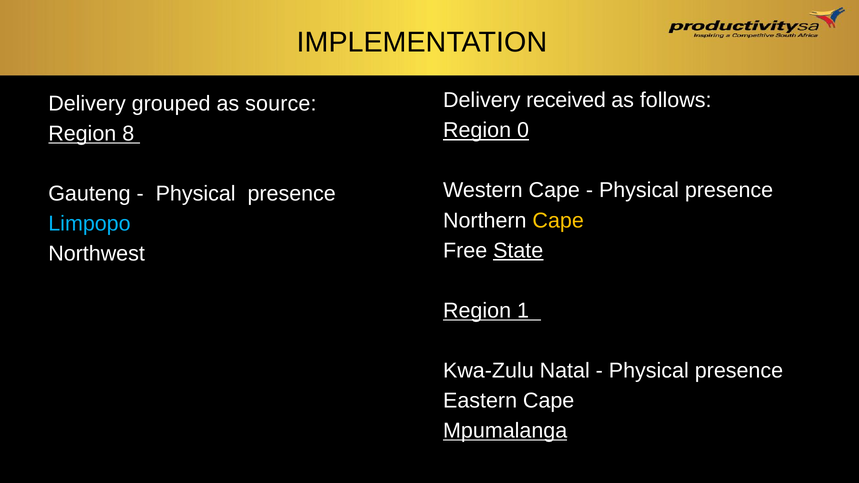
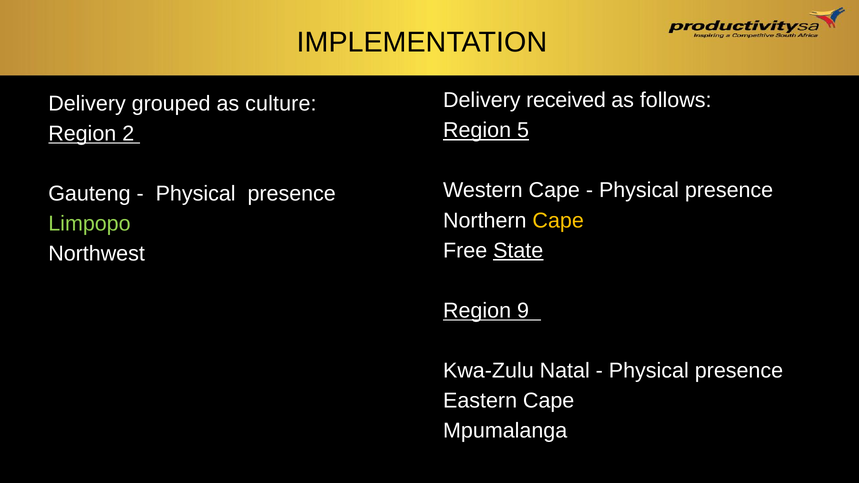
source: source -> culture
0: 0 -> 5
8: 8 -> 2
Limpopo colour: light blue -> light green
1: 1 -> 9
Mpumalanga underline: present -> none
